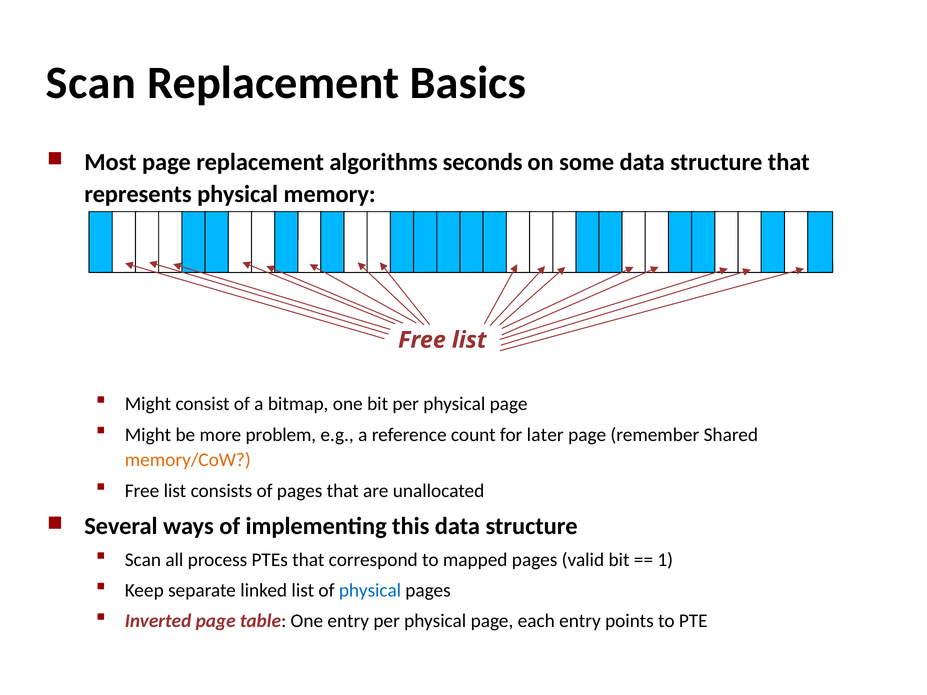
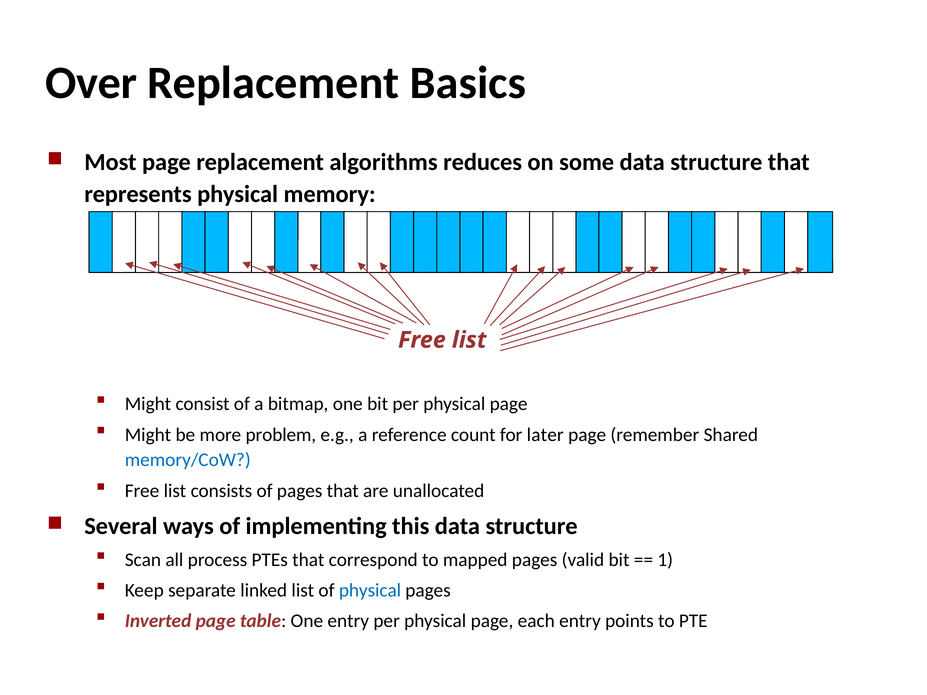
Scan at (91, 83): Scan -> Over
seconds: seconds -> reduces
memory/CoW colour: orange -> blue
